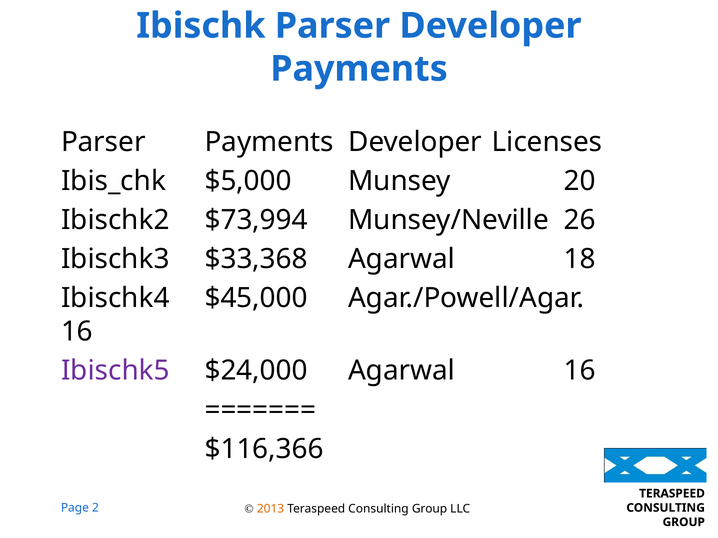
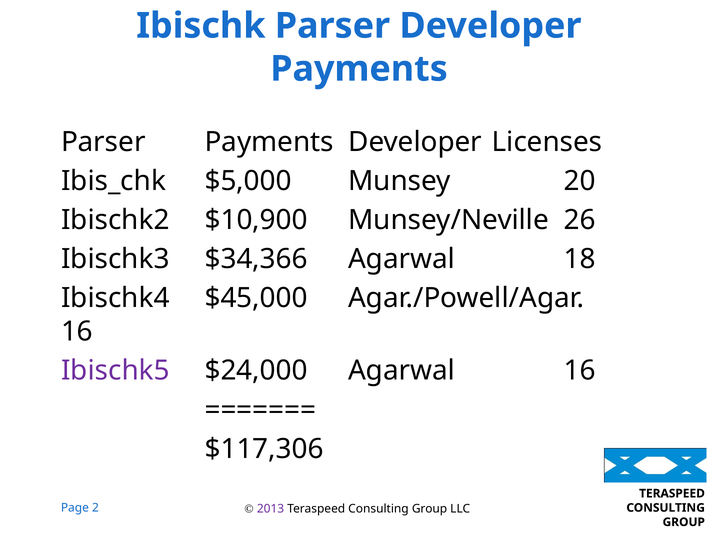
$73,994: $73,994 -> $10,900
$33,368: $33,368 -> $34,366
$116,366: $116,366 -> $117,306
2013 colour: orange -> purple
